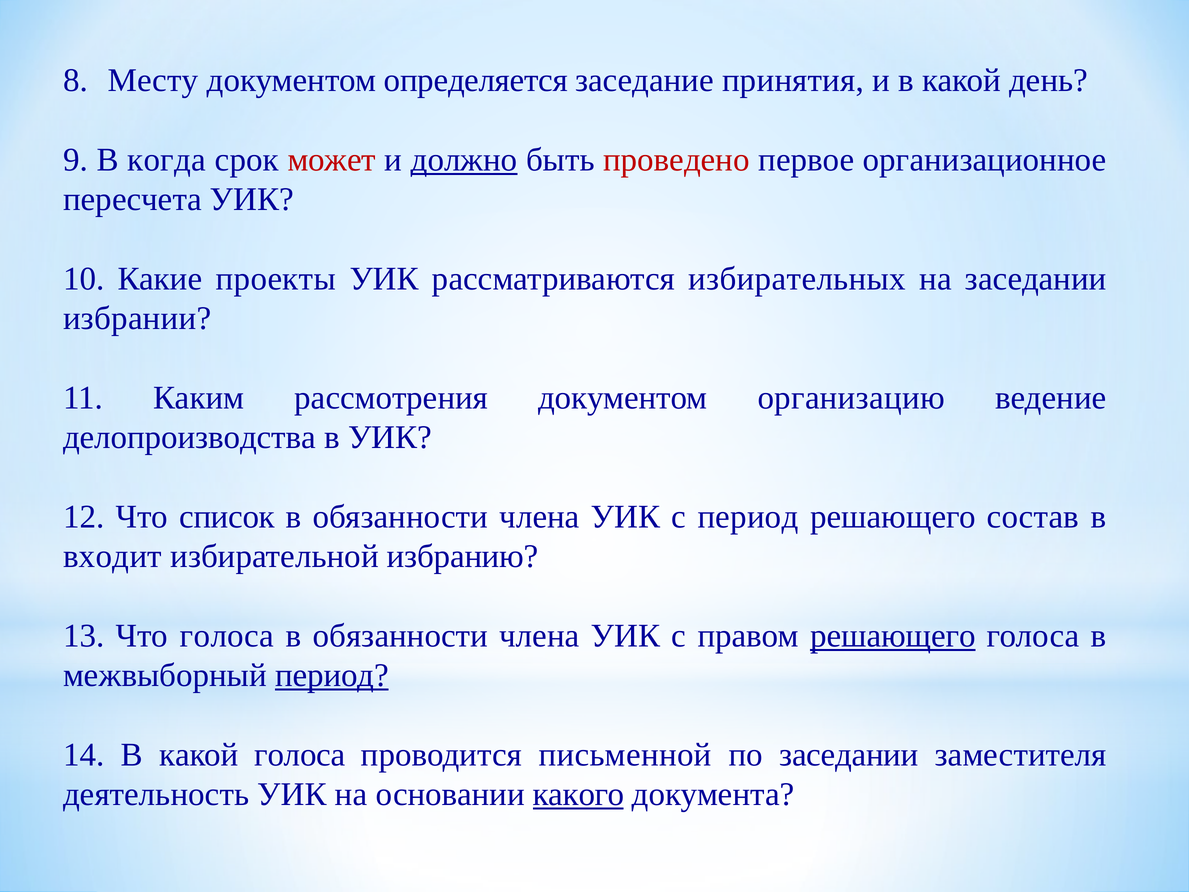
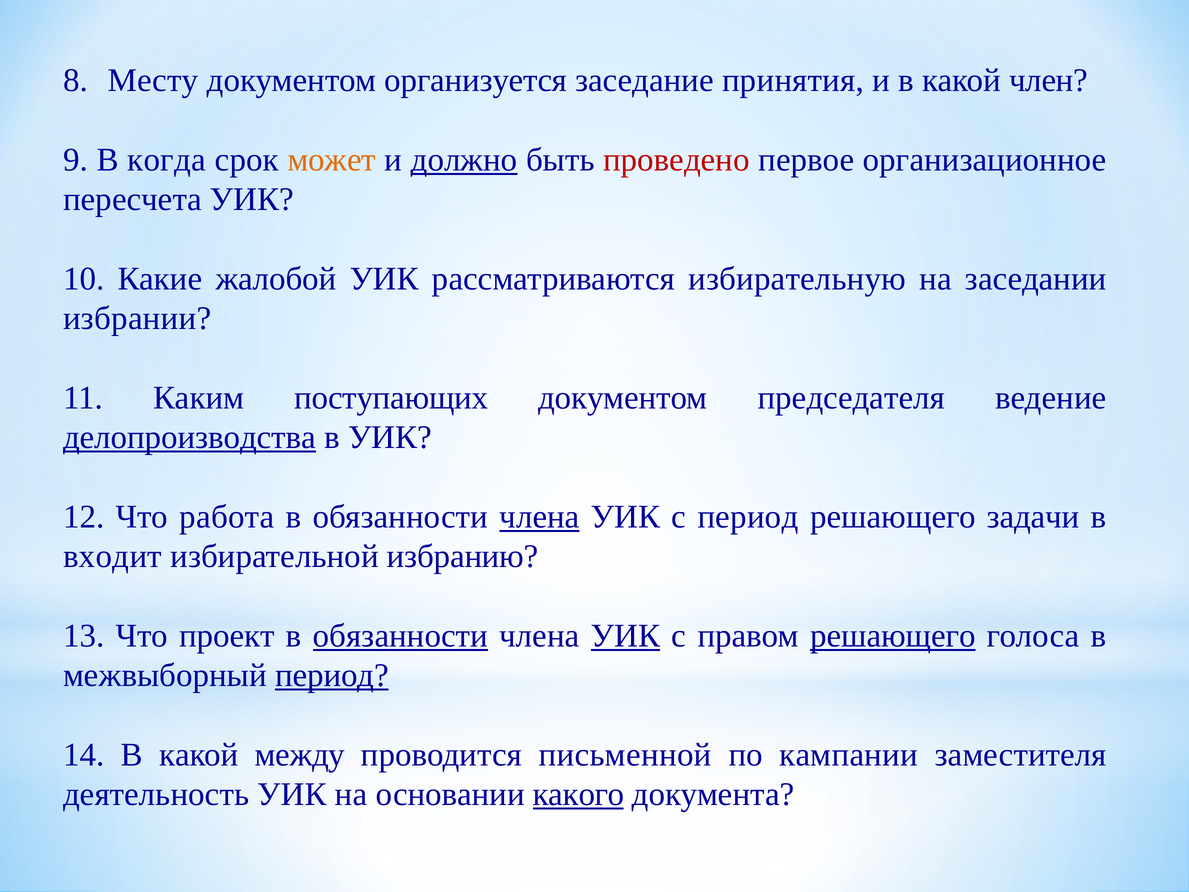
определяется: определяется -> организуется
день: день -> член
может colour: red -> orange
проекты: проекты -> жалобой
избирательных: избирательных -> избирательную
рассмотрения: рассмотрения -> поступающих
организацию: организацию -> председателя
делопроизводства underline: none -> present
список: список -> работа
члена at (539, 517) underline: none -> present
состав: состав -> задачи
Что голоса: голоса -> проект
обязанности at (400, 636) underline: none -> present
УИК at (625, 636) underline: none -> present
какой голоса: голоса -> между
по заседании: заседании -> кампании
